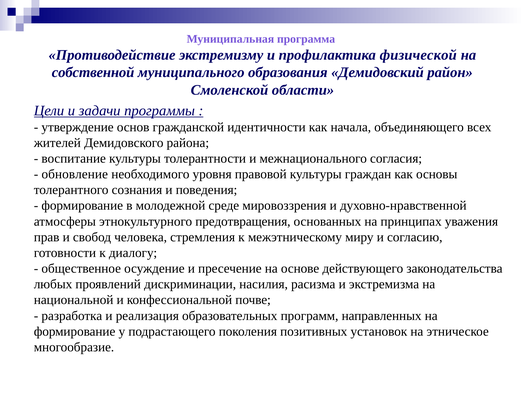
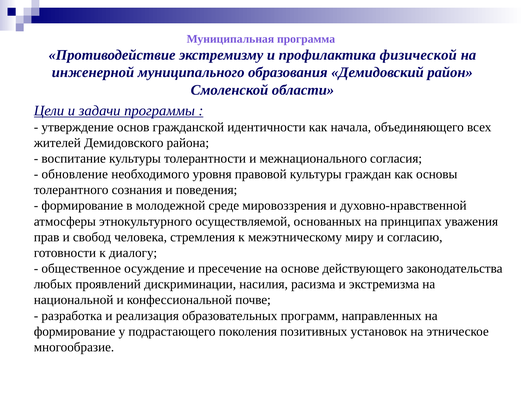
собственной: собственной -> инженерной
предотвращения: предотвращения -> осуществляемой
